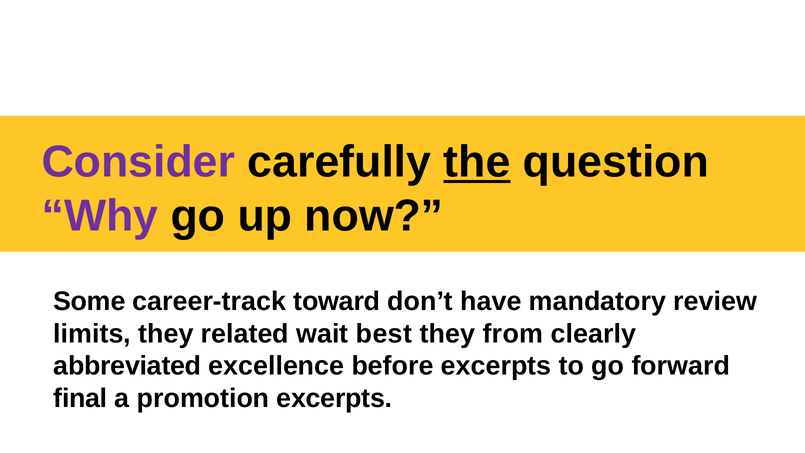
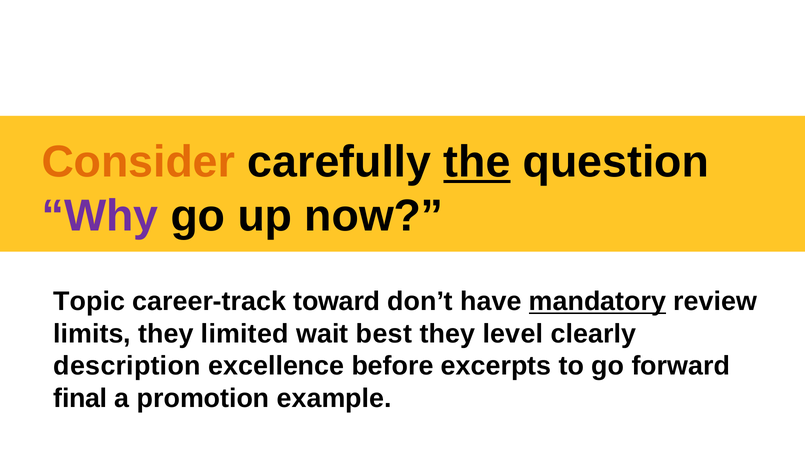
Consider colour: purple -> orange
Some: Some -> Topic
mandatory underline: none -> present
related: related -> limited
from: from -> level
abbreviated: abbreviated -> description
promotion excerpts: excerpts -> example
